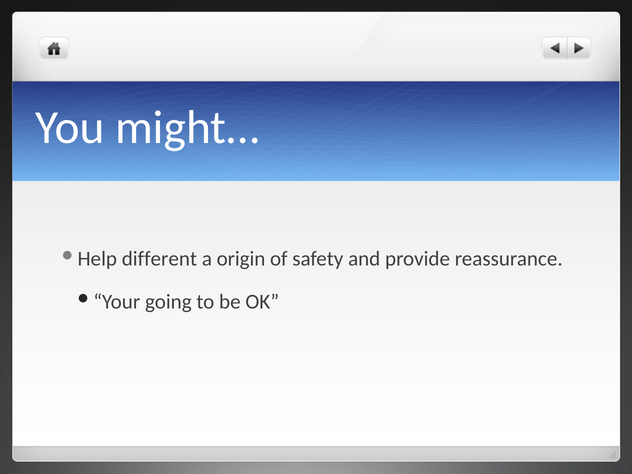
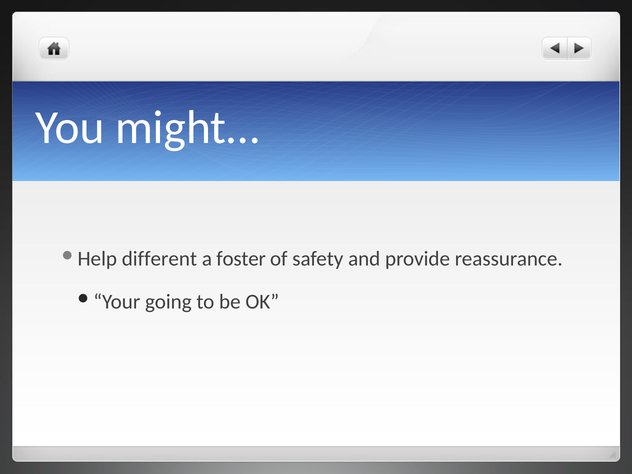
origin: origin -> foster
